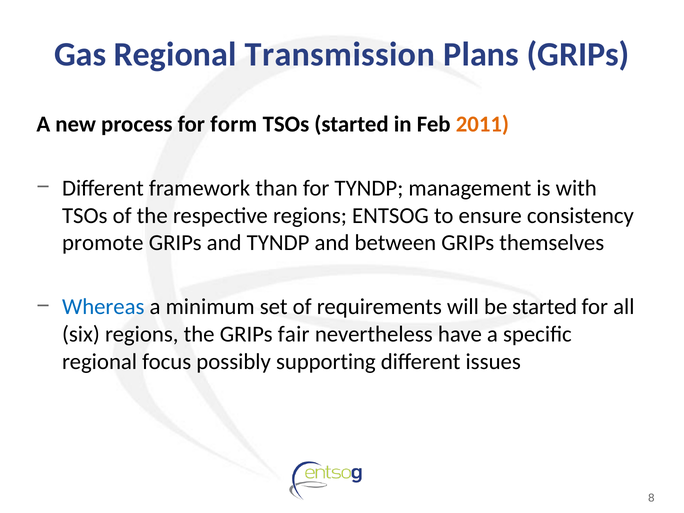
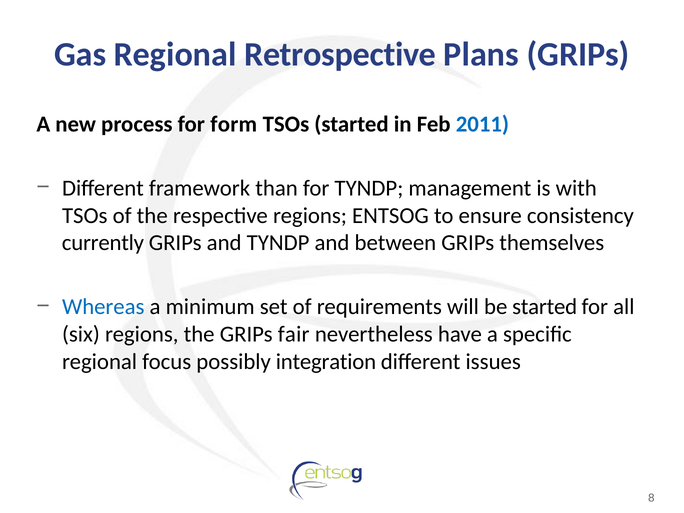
Transmission: Transmission -> Retrospective
2011 colour: orange -> blue
promote: promote -> currently
supporting: supporting -> integration
